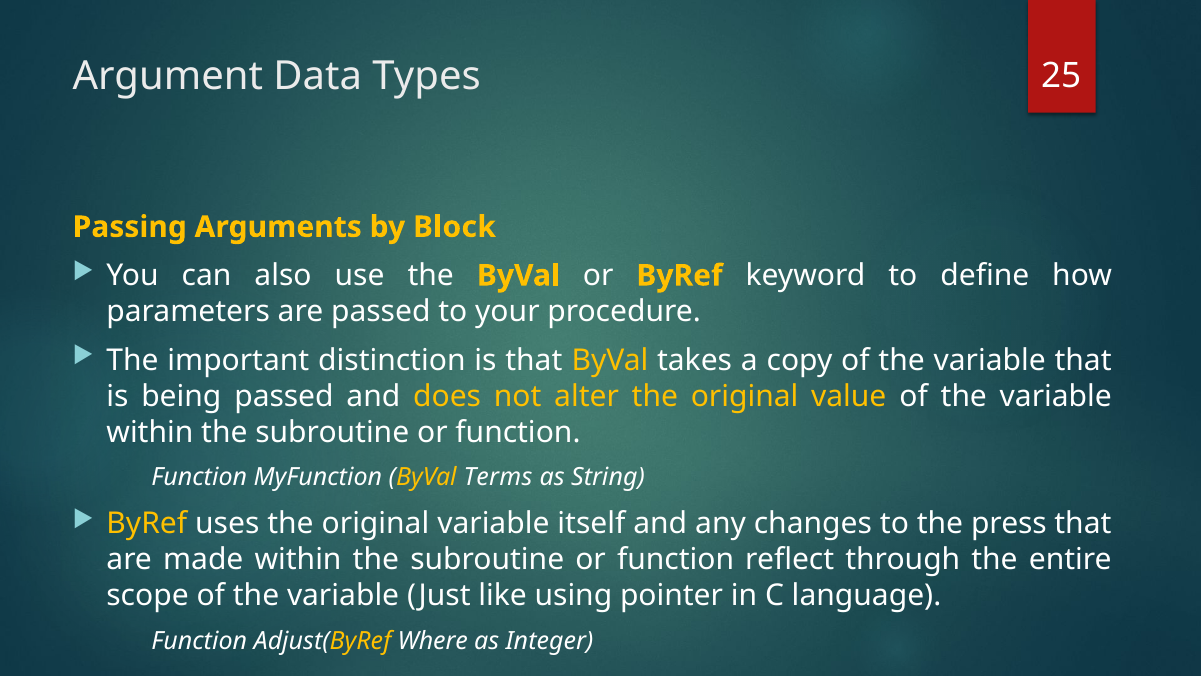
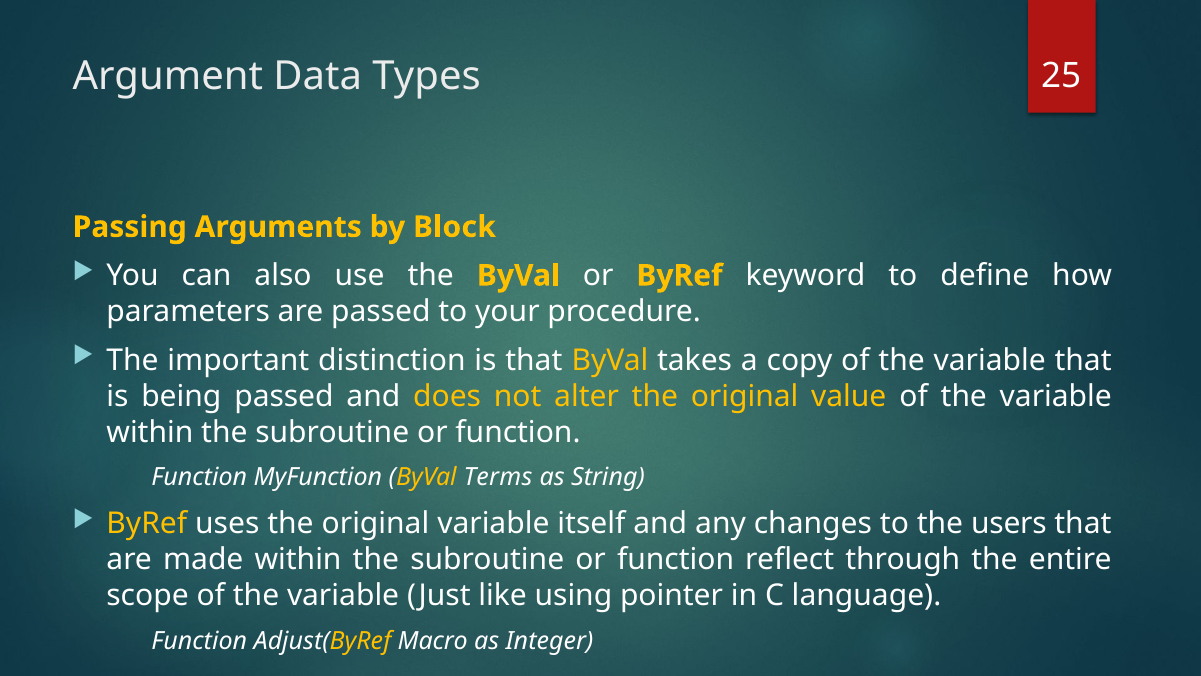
press: press -> users
Where: Where -> Macro
